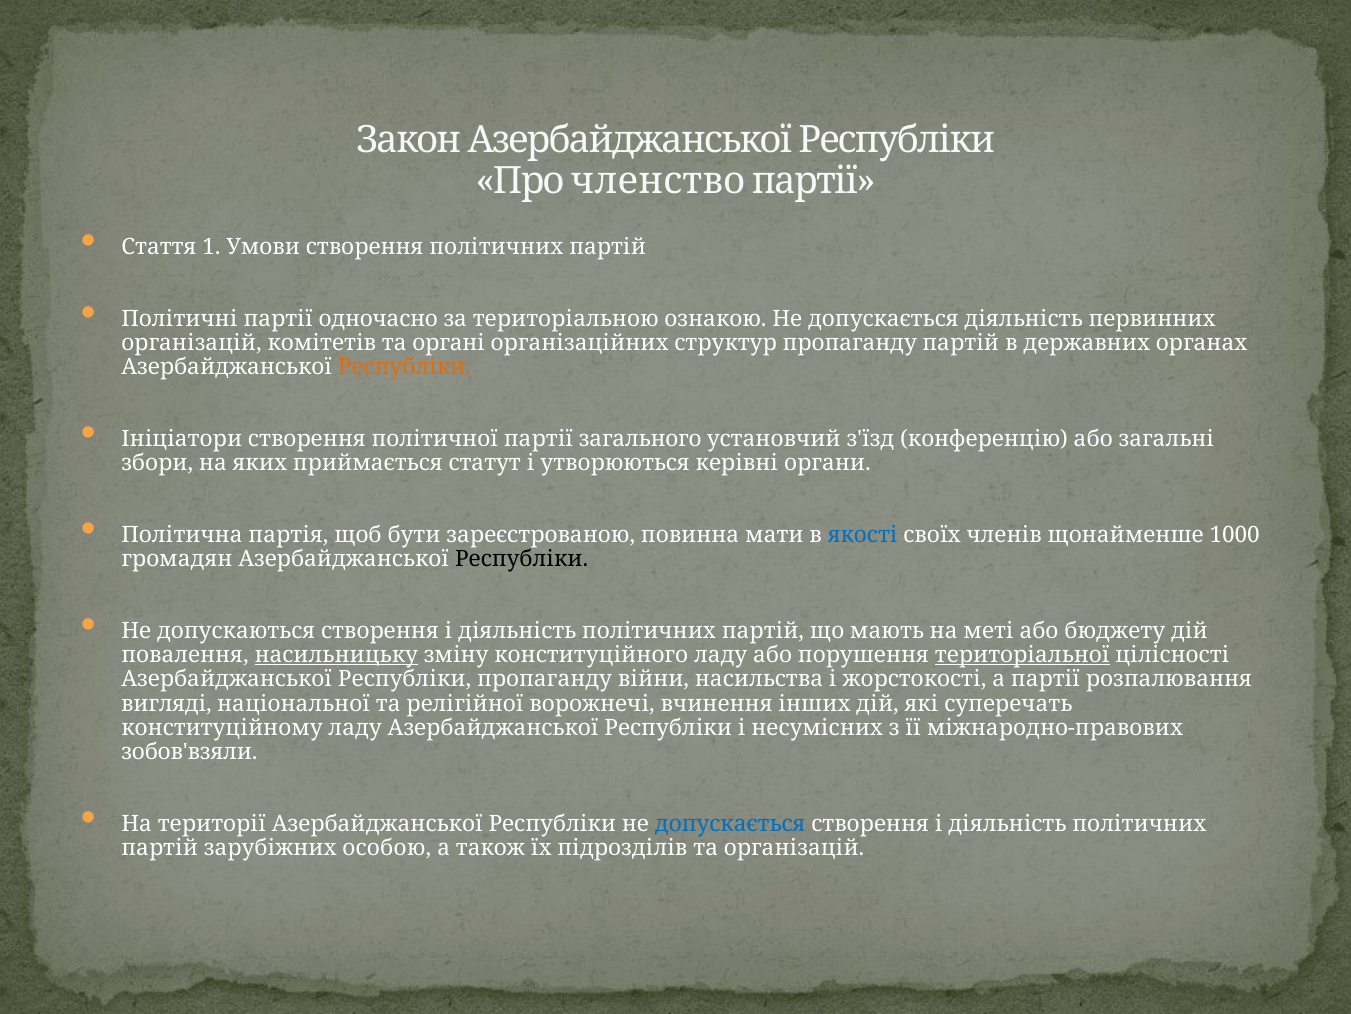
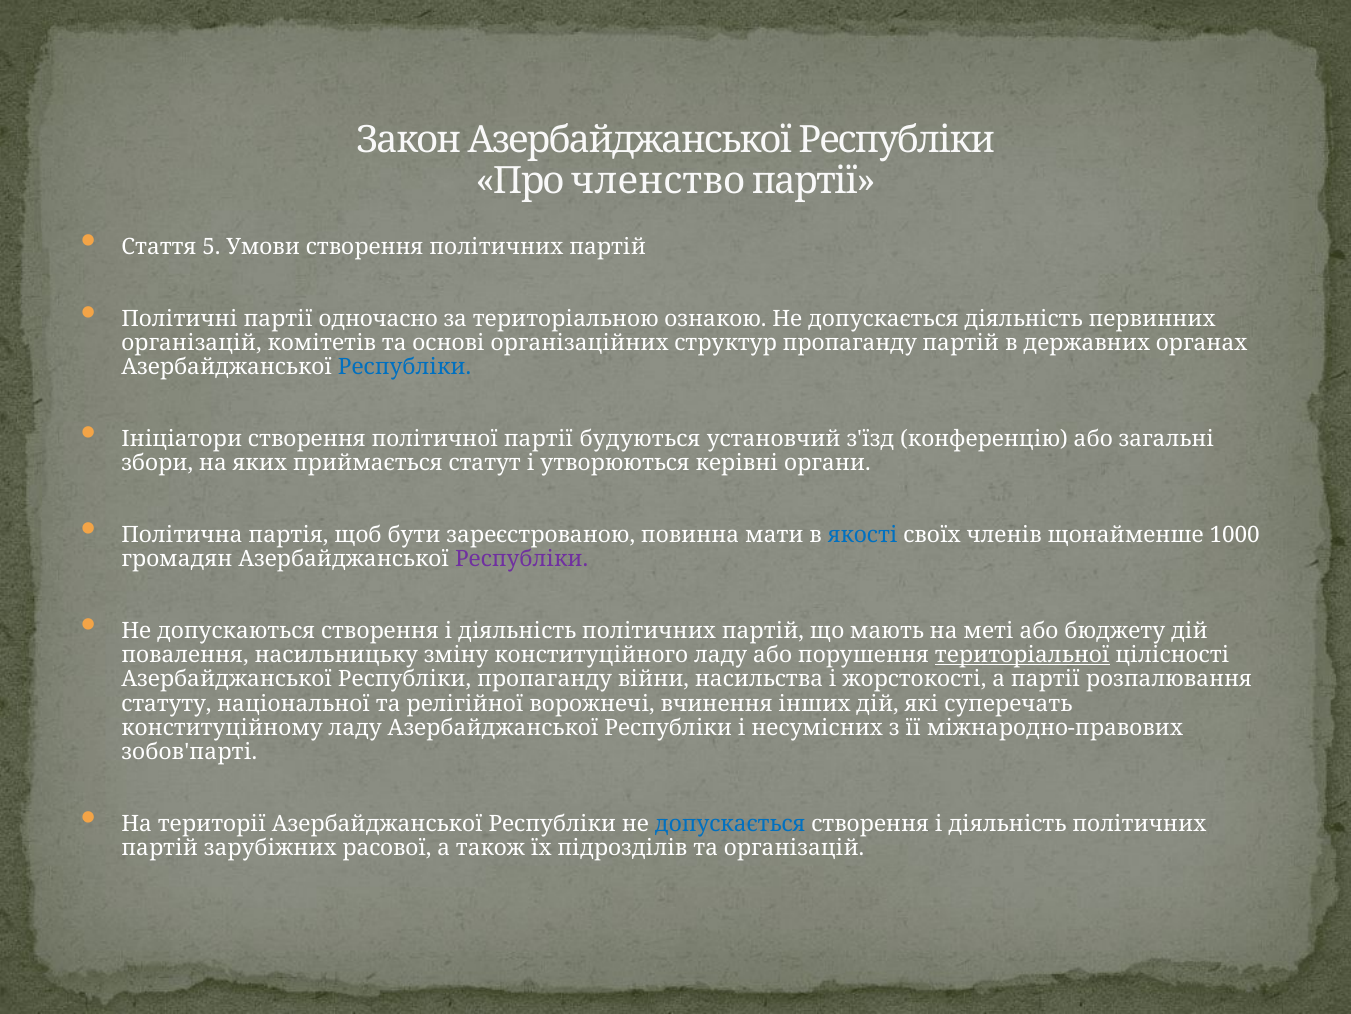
1: 1 -> 5
органі: органі -> основі
Республіки at (405, 367) colour: orange -> blue
загального: загального -> будуються
Республіки at (522, 559) colour: black -> purple
насильницьку underline: present -> none
вигляді: вигляді -> статуту
зобов'взяли: зобов'взяли -> зобов'парті
особою: особою -> расової
